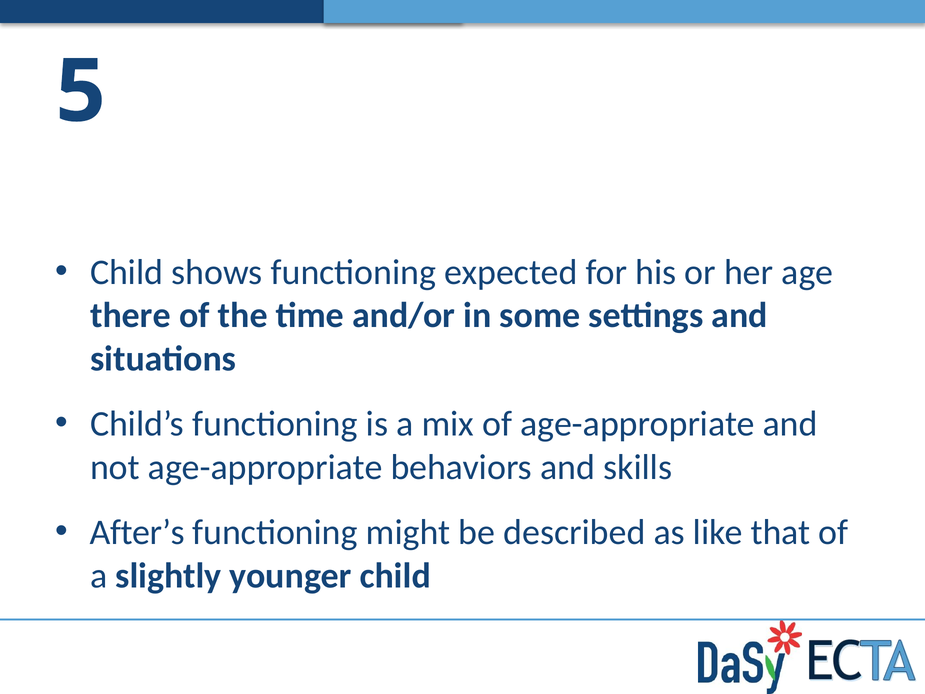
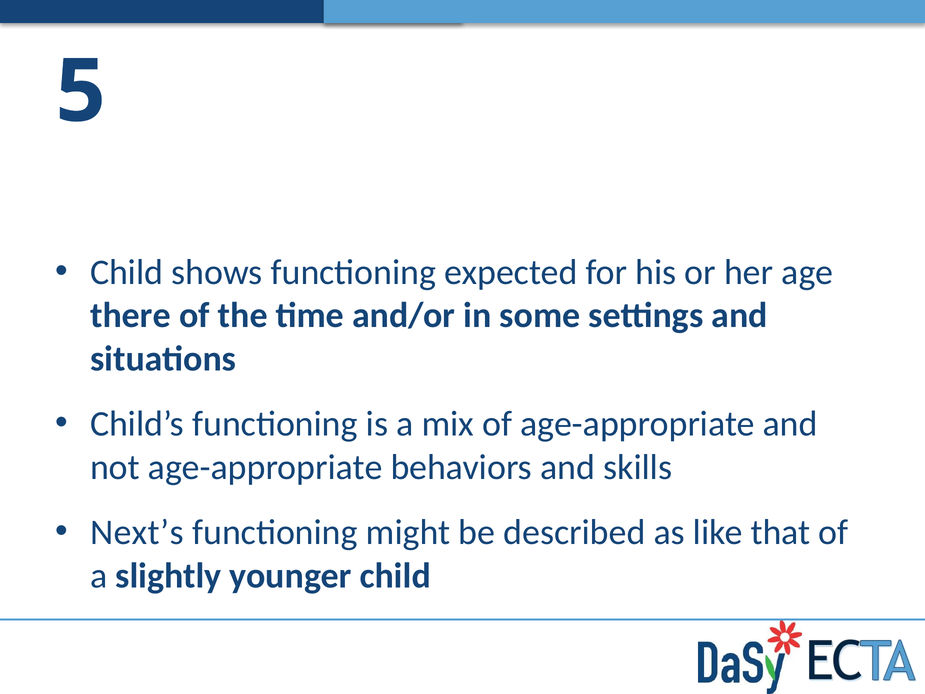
After’s: After’s -> Next’s
